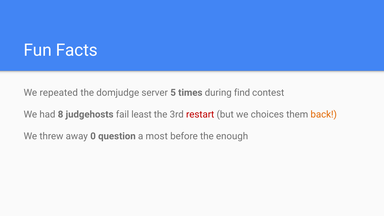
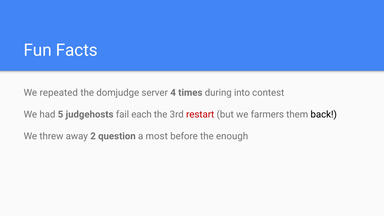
5: 5 -> 4
find: find -> into
8: 8 -> 5
least: least -> each
choices: choices -> farmers
back colour: orange -> black
0: 0 -> 2
